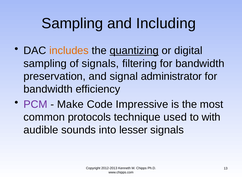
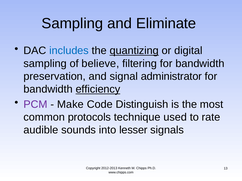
Including: Including -> Eliminate
includes colour: orange -> blue
of signals: signals -> believe
efficiency underline: none -> present
Impressive: Impressive -> Distinguish
with: with -> rate
